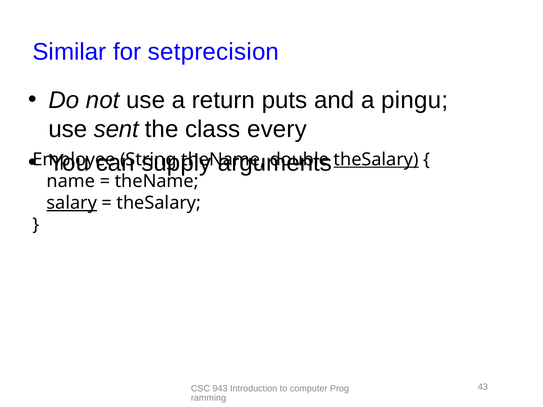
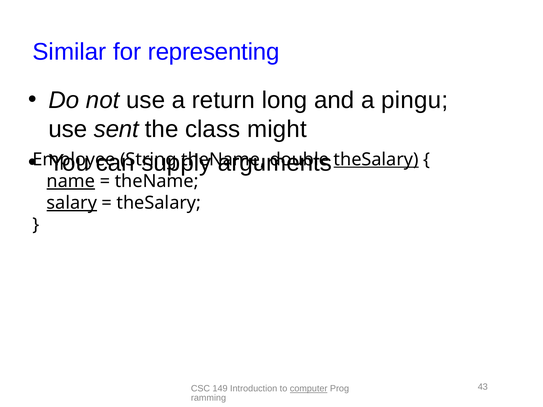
setprecision: setprecision -> representing
puts: puts -> long
every: every -> might
name underline: none -> present
943: 943 -> 149
computer underline: none -> present
